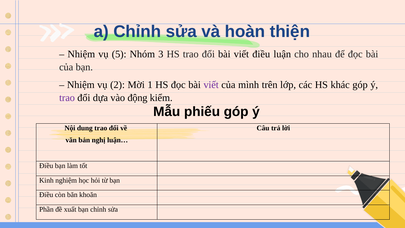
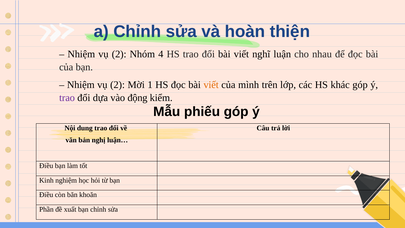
5 at (119, 54): 5 -> 2
3: 3 -> 4
viết điều: điều -> nghĩ
viết at (211, 85) colour: purple -> orange
